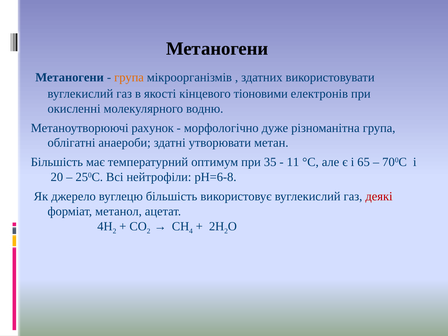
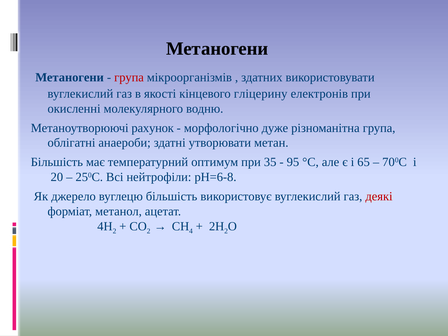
група at (129, 77) colour: orange -> red
тіоновими: тіоновими -> гліцерину
11: 11 -> 95
